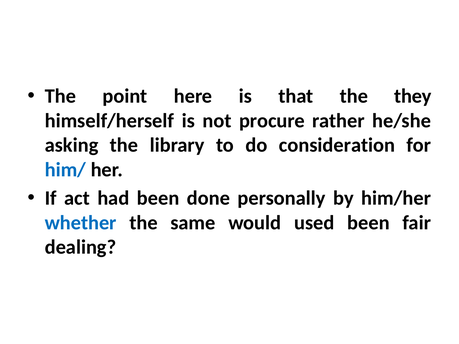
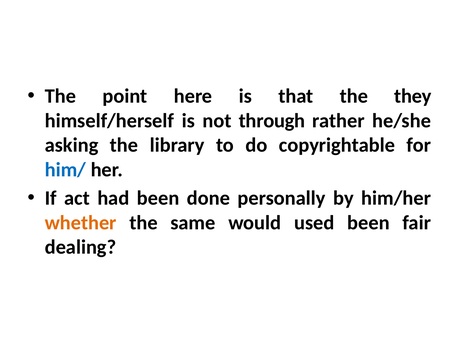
procure: procure -> through
consideration: consideration -> copyrightable
whether colour: blue -> orange
